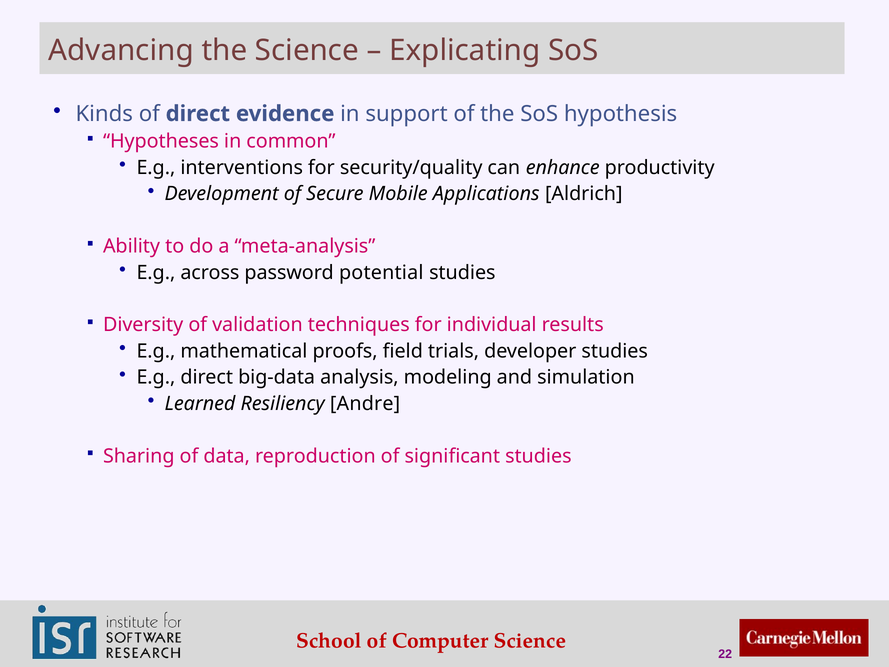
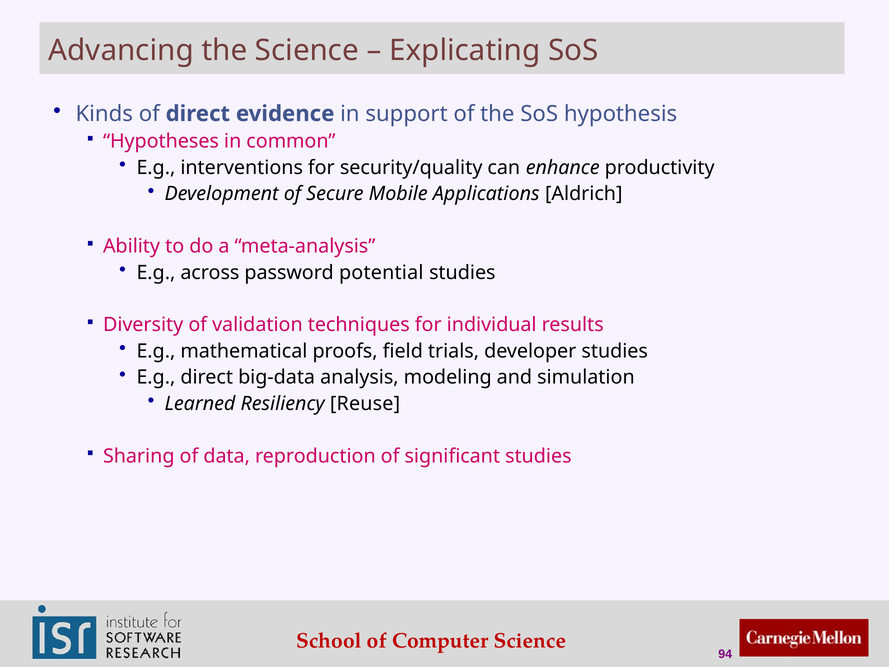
Andre: Andre -> Reuse
22: 22 -> 94
